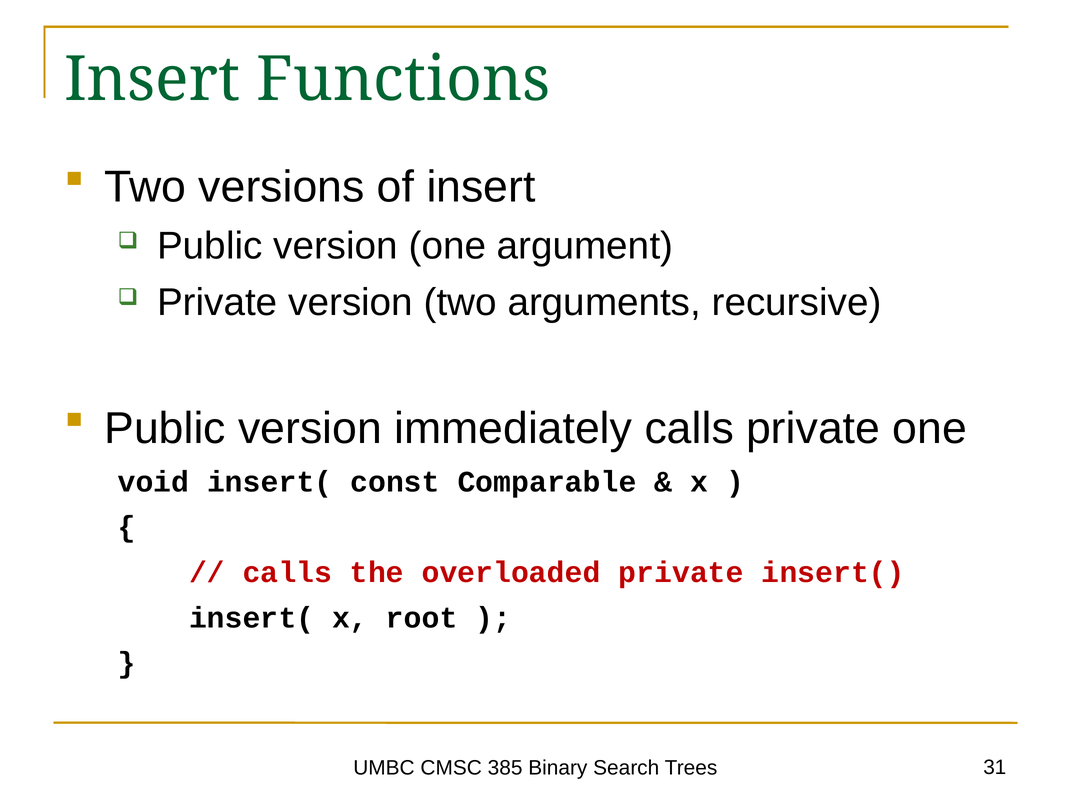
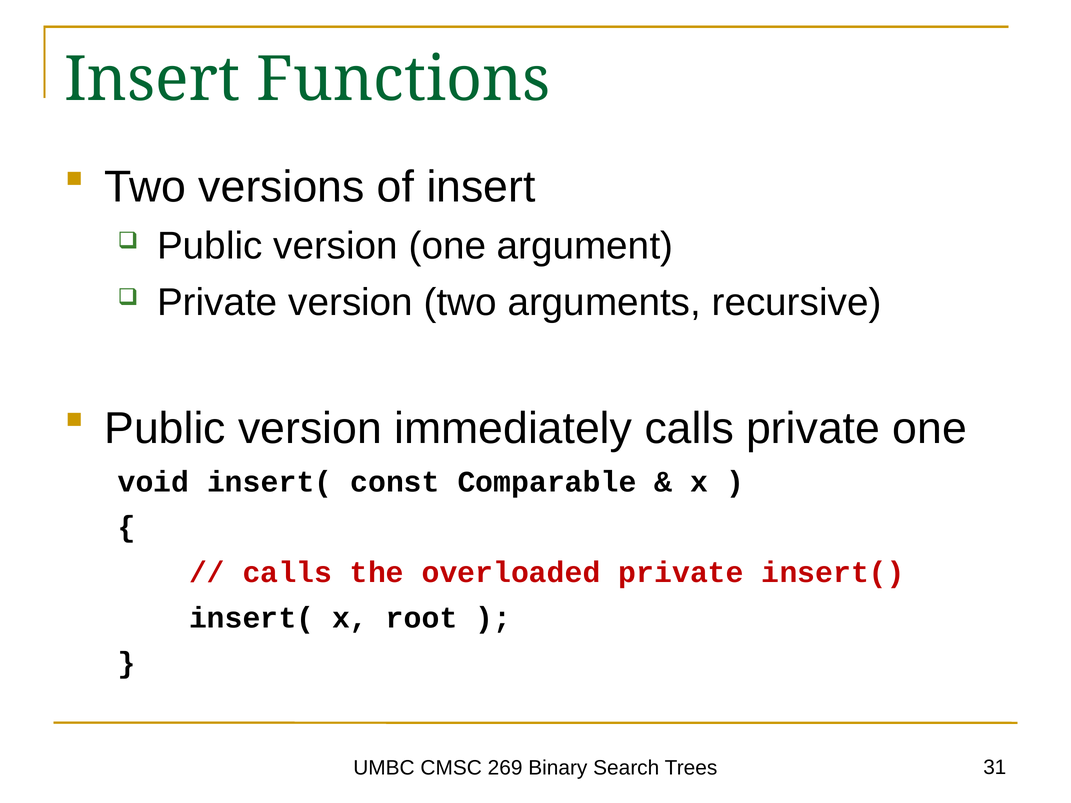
385: 385 -> 269
